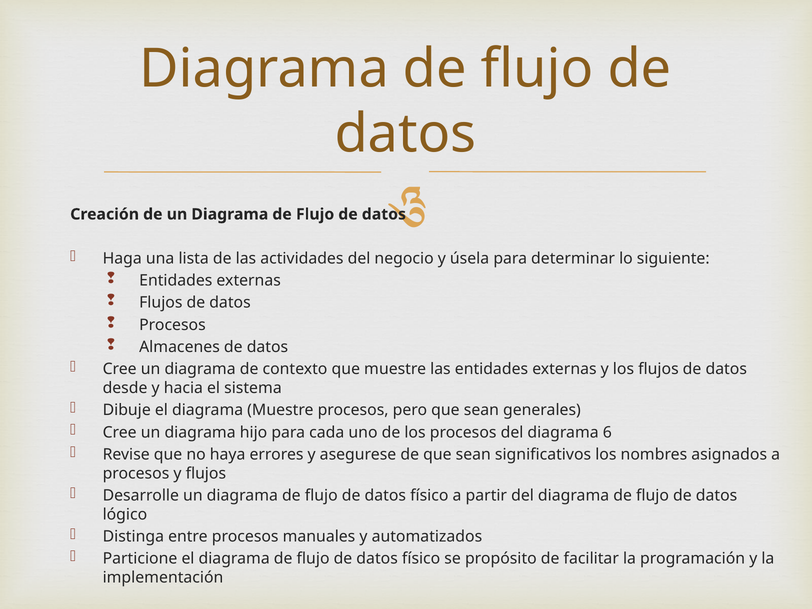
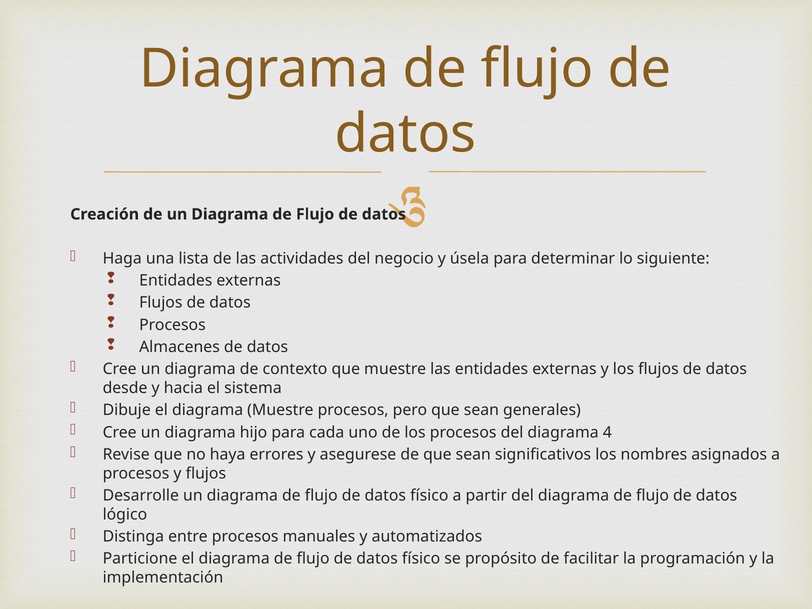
6: 6 -> 4
